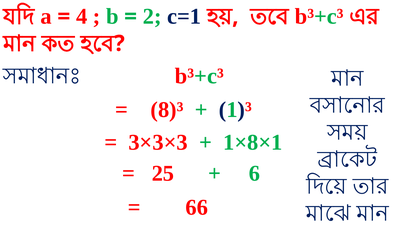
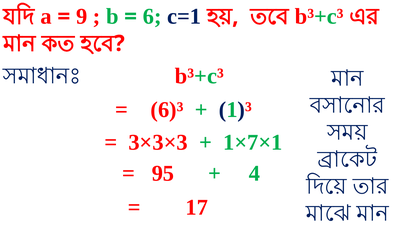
4: 4 -> 9
2: 2 -> 6
8)³: 8)³ -> 6)³
1×8×1: 1×8×1 -> 1×7×1
25: 25 -> 95
6: 6 -> 4
66: 66 -> 17
